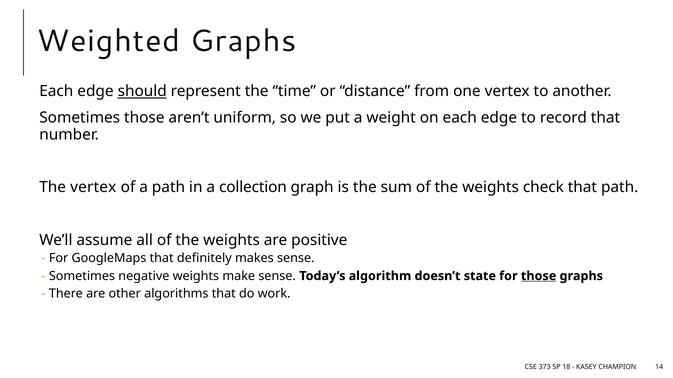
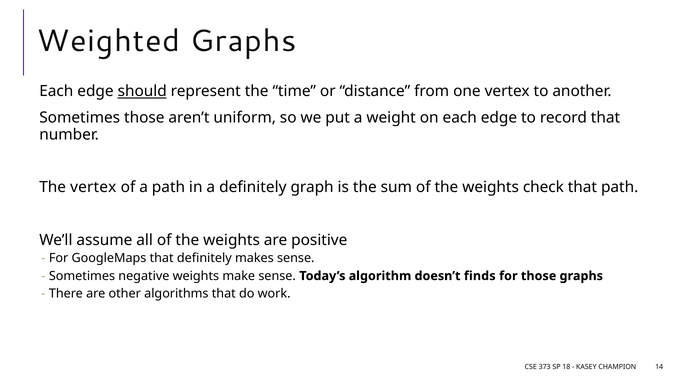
a collection: collection -> definitely
state: state -> finds
those at (539, 276) underline: present -> none
